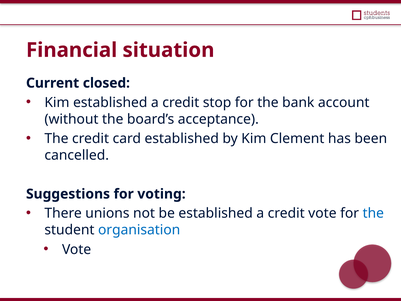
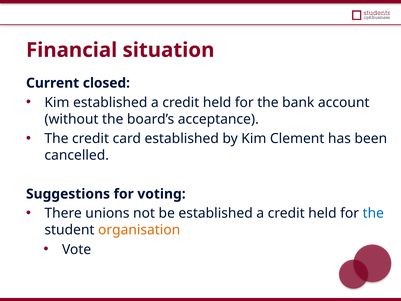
stop at (217, 102): stop -> held
vote at (322, 213): vote -> held
organisation colour: blue -> orange
